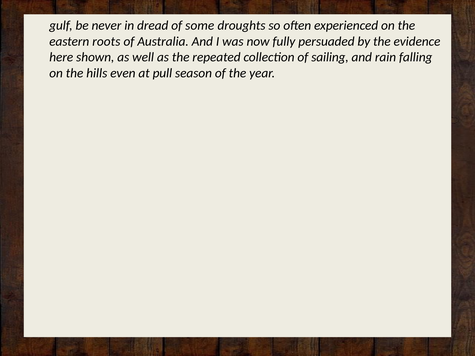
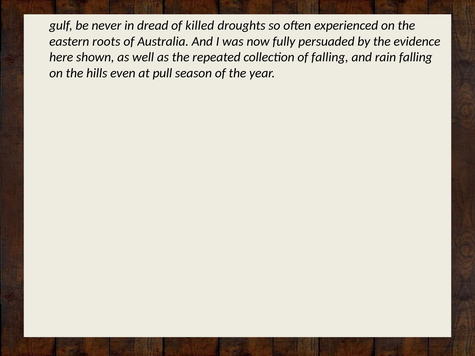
some: some -> killed
of sailing: sailing -> falling
